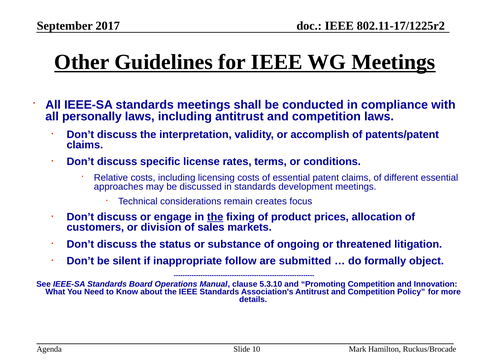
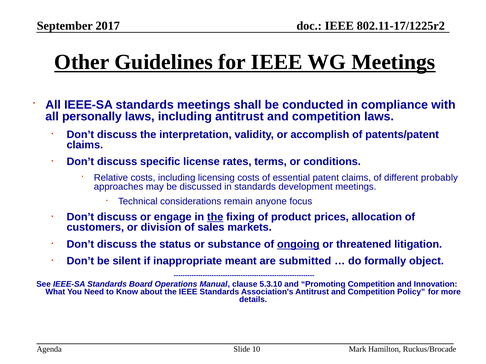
different essential: essential -> probably
creates: creates -> anyone
ongoing underline: none -> present
follow: follow -> meant
